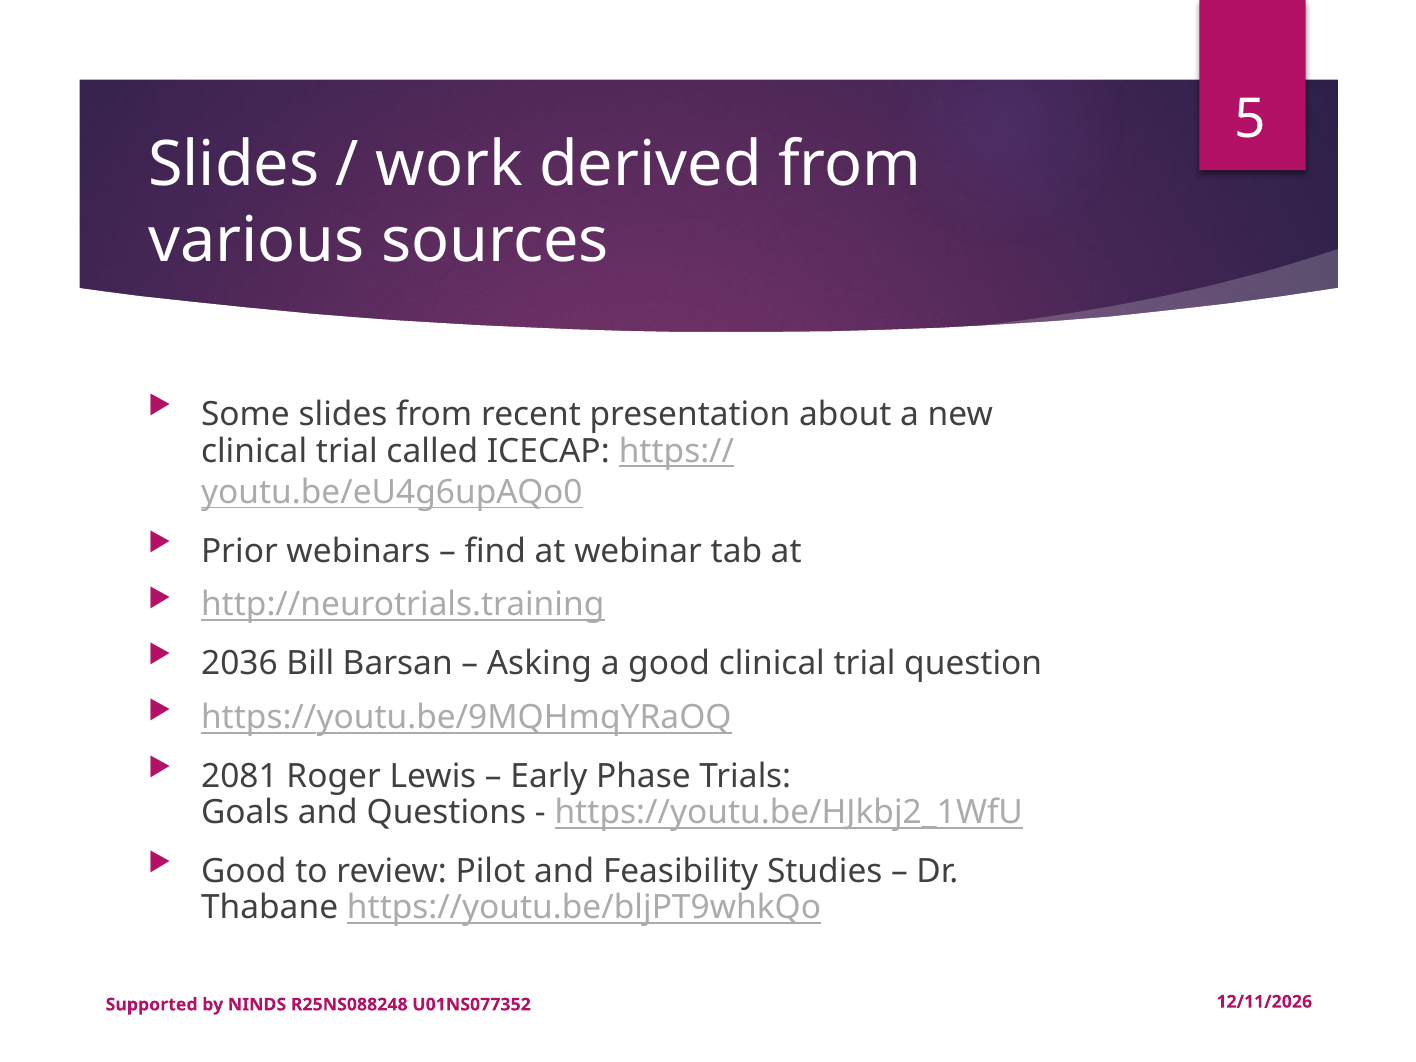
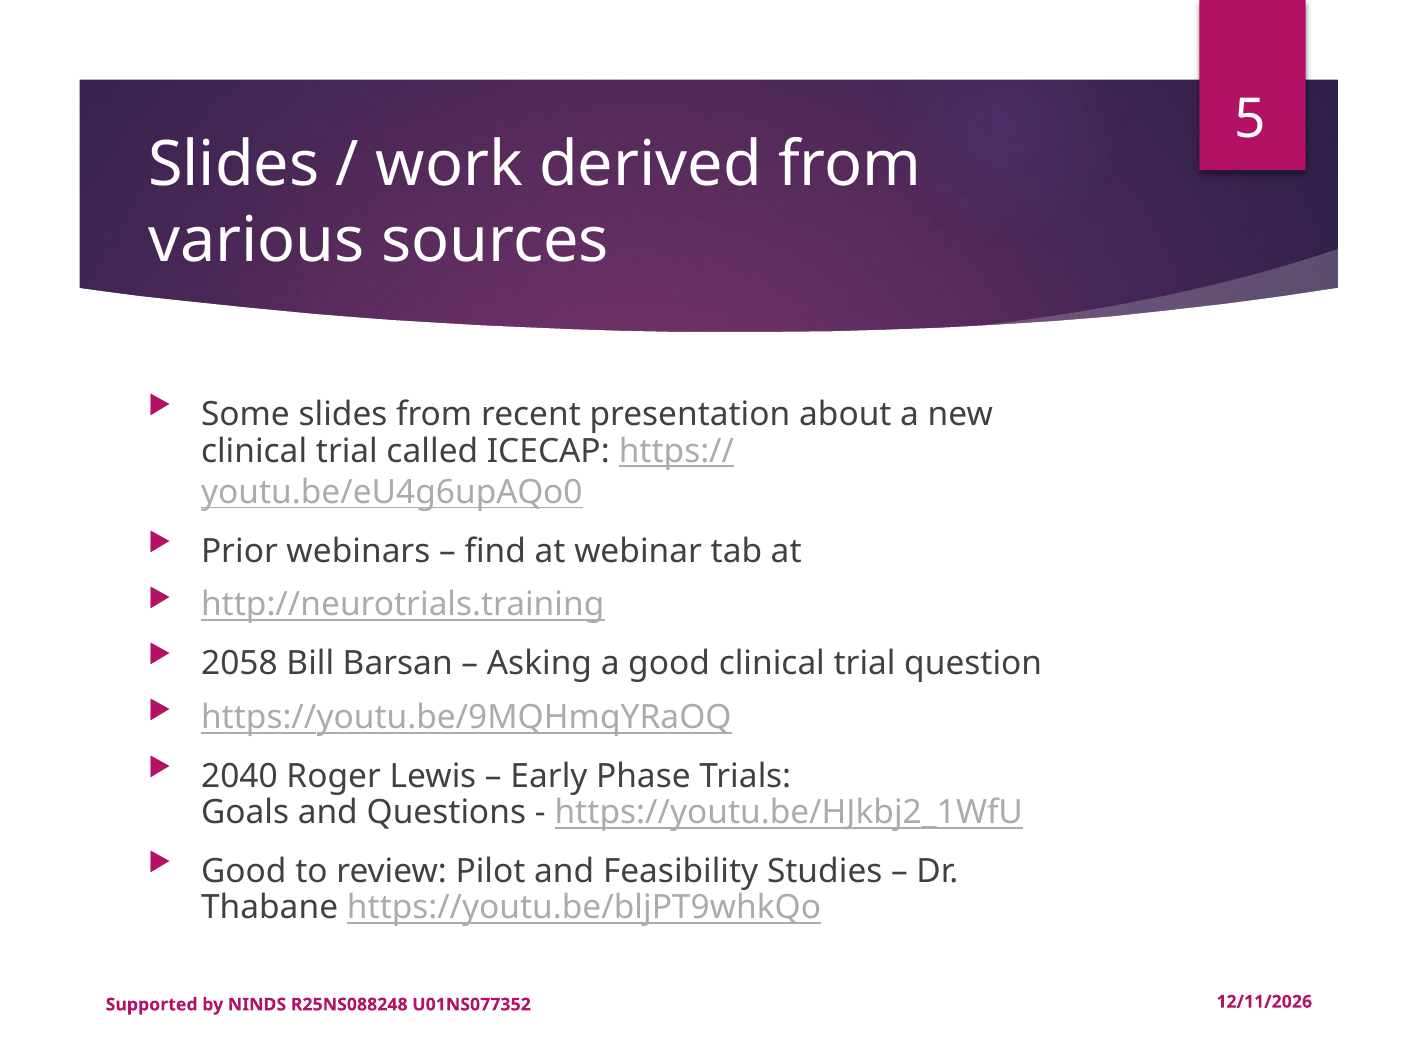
2036: 2036 -> 2058
2081: 2081 -> 2040
